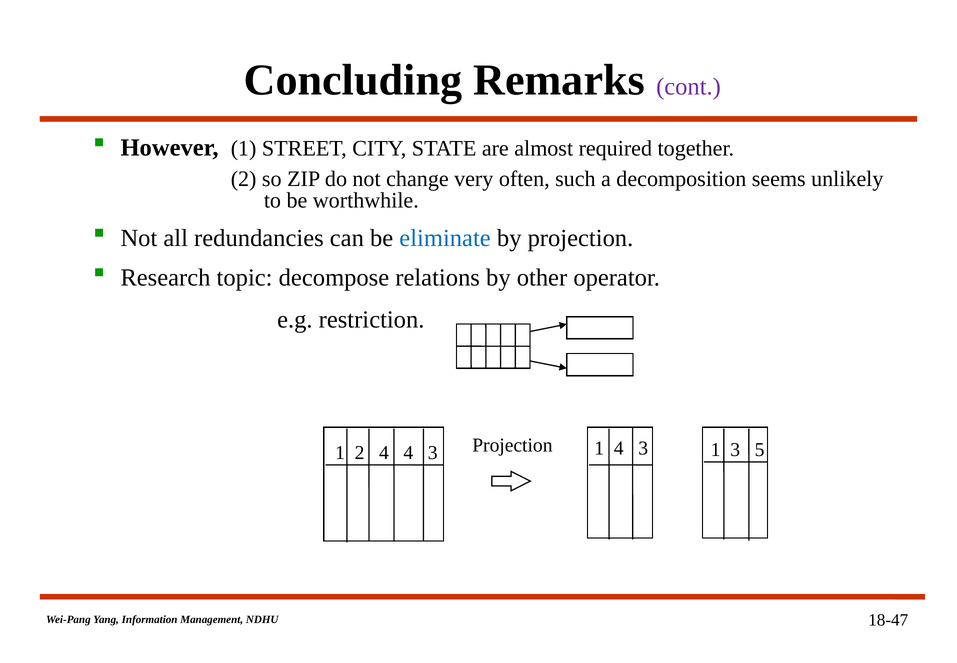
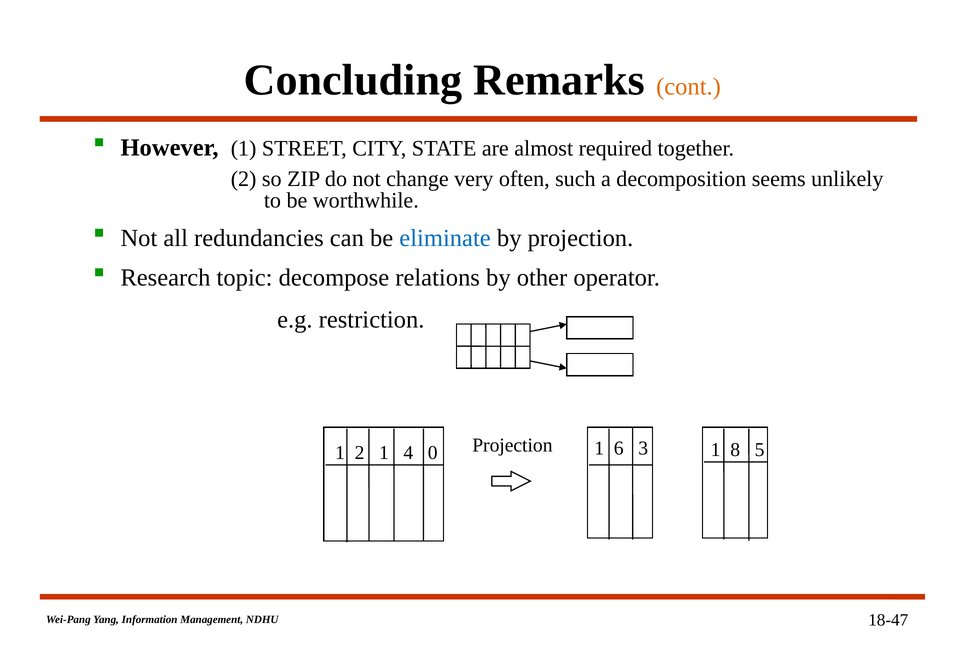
cont colour: purple -> orange
2 4: 4 -> 1
3 at (433, 452): 3 -> 0
1 4: 4 -> 6
1 3: 3 -> 8
